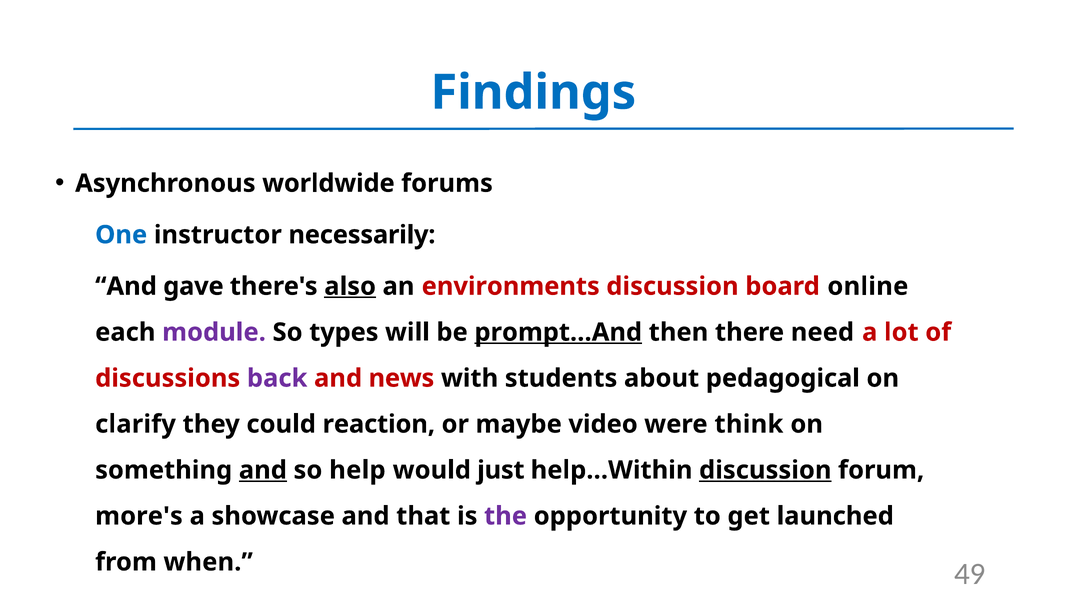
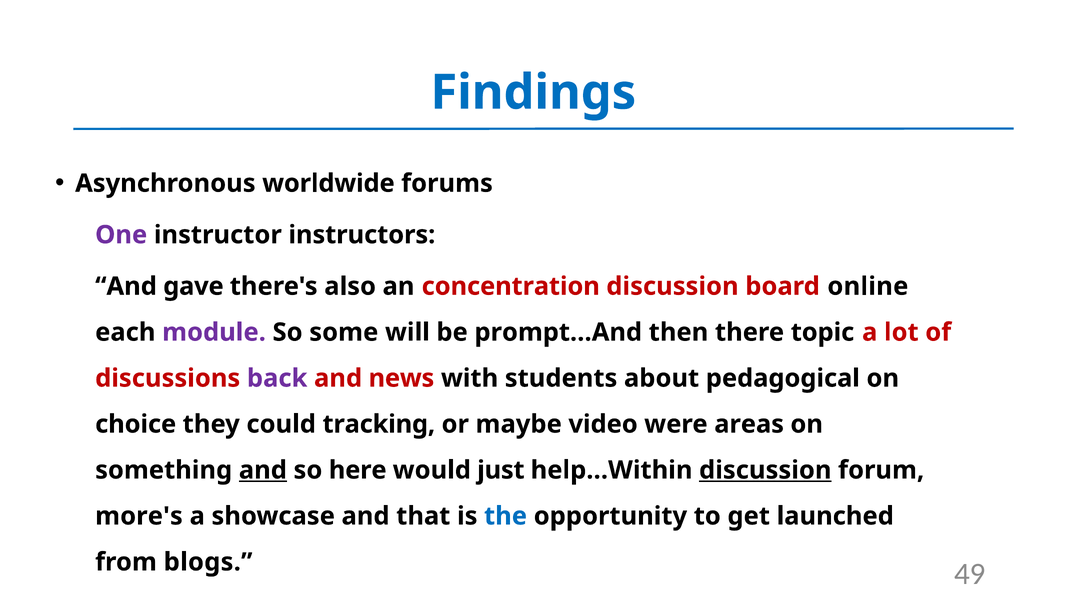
One colour: blue -> purple
necessarily: necessarily -> instructors
also underline: present -> none
environments: environments -> concentration
types: types -> some
prompt…And underline: present -> none
need: need -> topic
clarify: clarify -> choice
reaction: reaction -> tracking
think: think -> areas
help: help -> here
the colour: purple -> blue
when: when -> blogs
